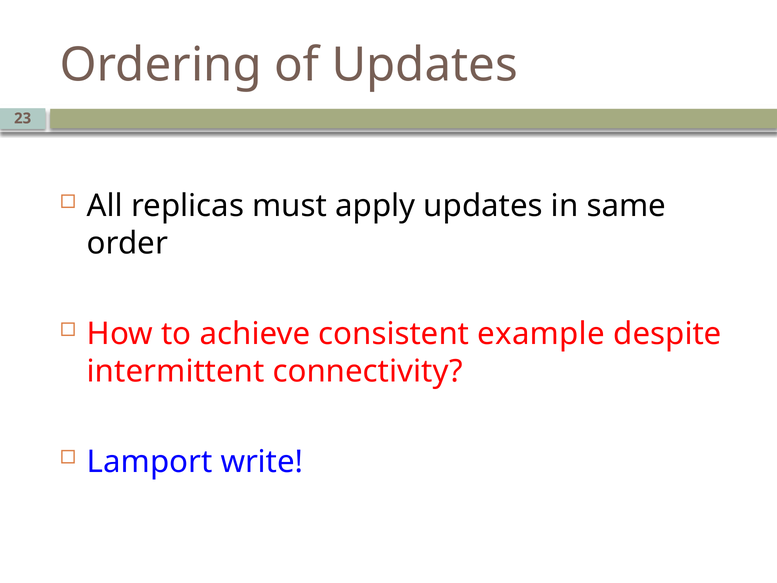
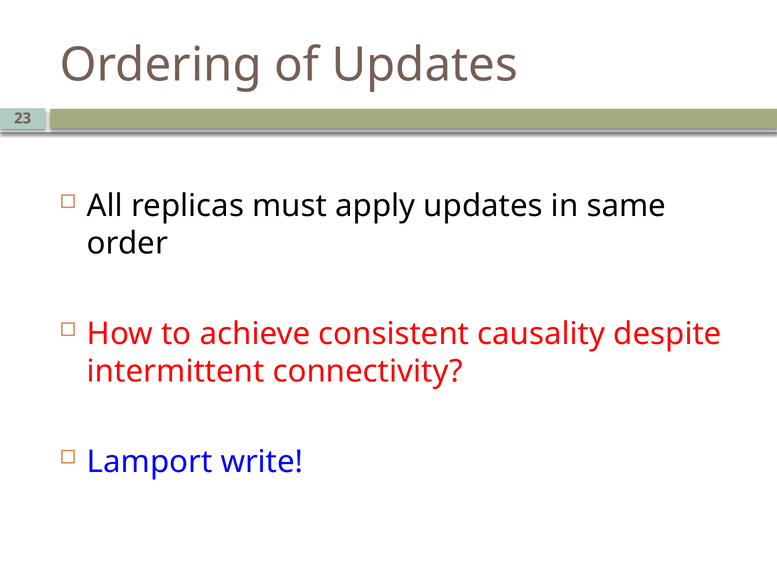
example: example -> causality
